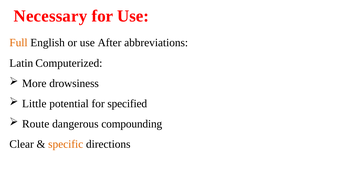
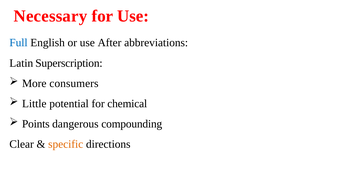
Full colour: orange -> blue
Computerized: Computerized -> Superscription
drowsiness: drowsiness -> consumers
specified: specified -> chemical
Route: Route -> Points
